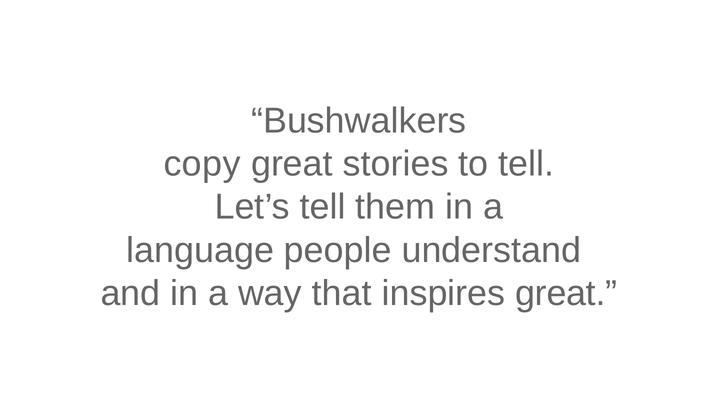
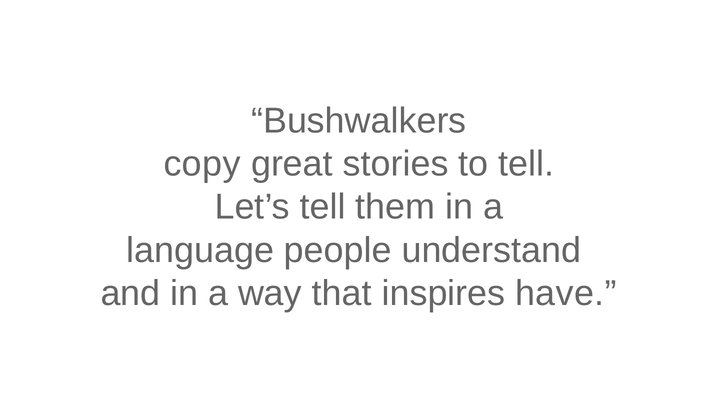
inspires great: great -> have
